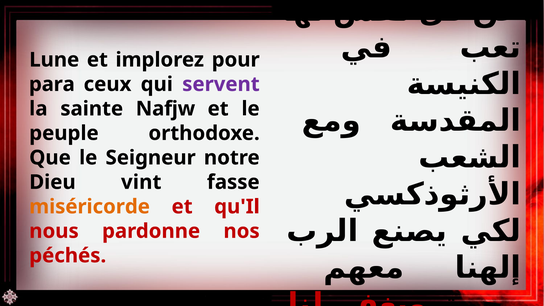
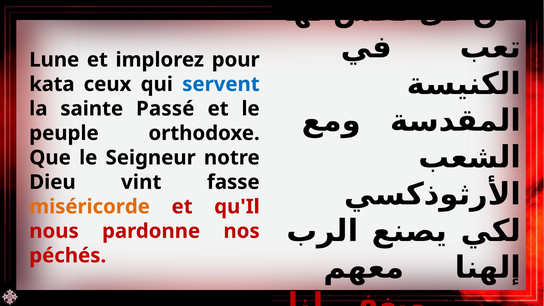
para: para -> kata
servent colour: purple -> blue
Nafjw: Nafjw -> Passé
